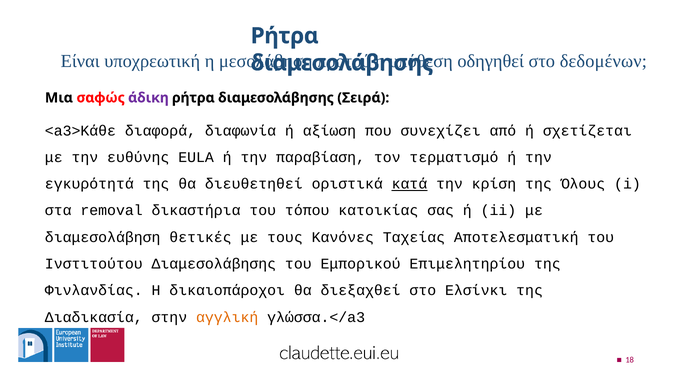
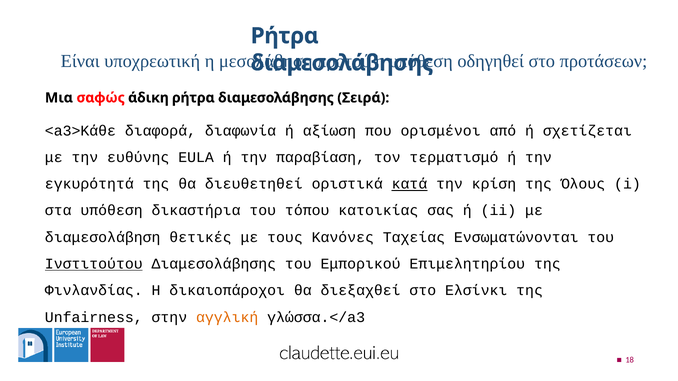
δεδομένων: δεδομένων -> προτάσεων
άδικη colour: purple -> black
συνεχίζει: συνεχίζει -> ορισμένοι
στα removal: removal -> υπόθεση
Αποτελεσματική: Αποτελεσματική -> Ενσωματώνονται
Ινστιτούτου underline: none -> present
Διαδικασία: Διαδικασία -> Unfairness
